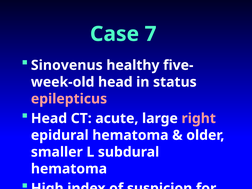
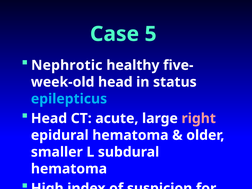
7: 7 -> 5
Sinovenus: Sinovenus -> Nephrotic
epilepticus colour: pink -> light blue
